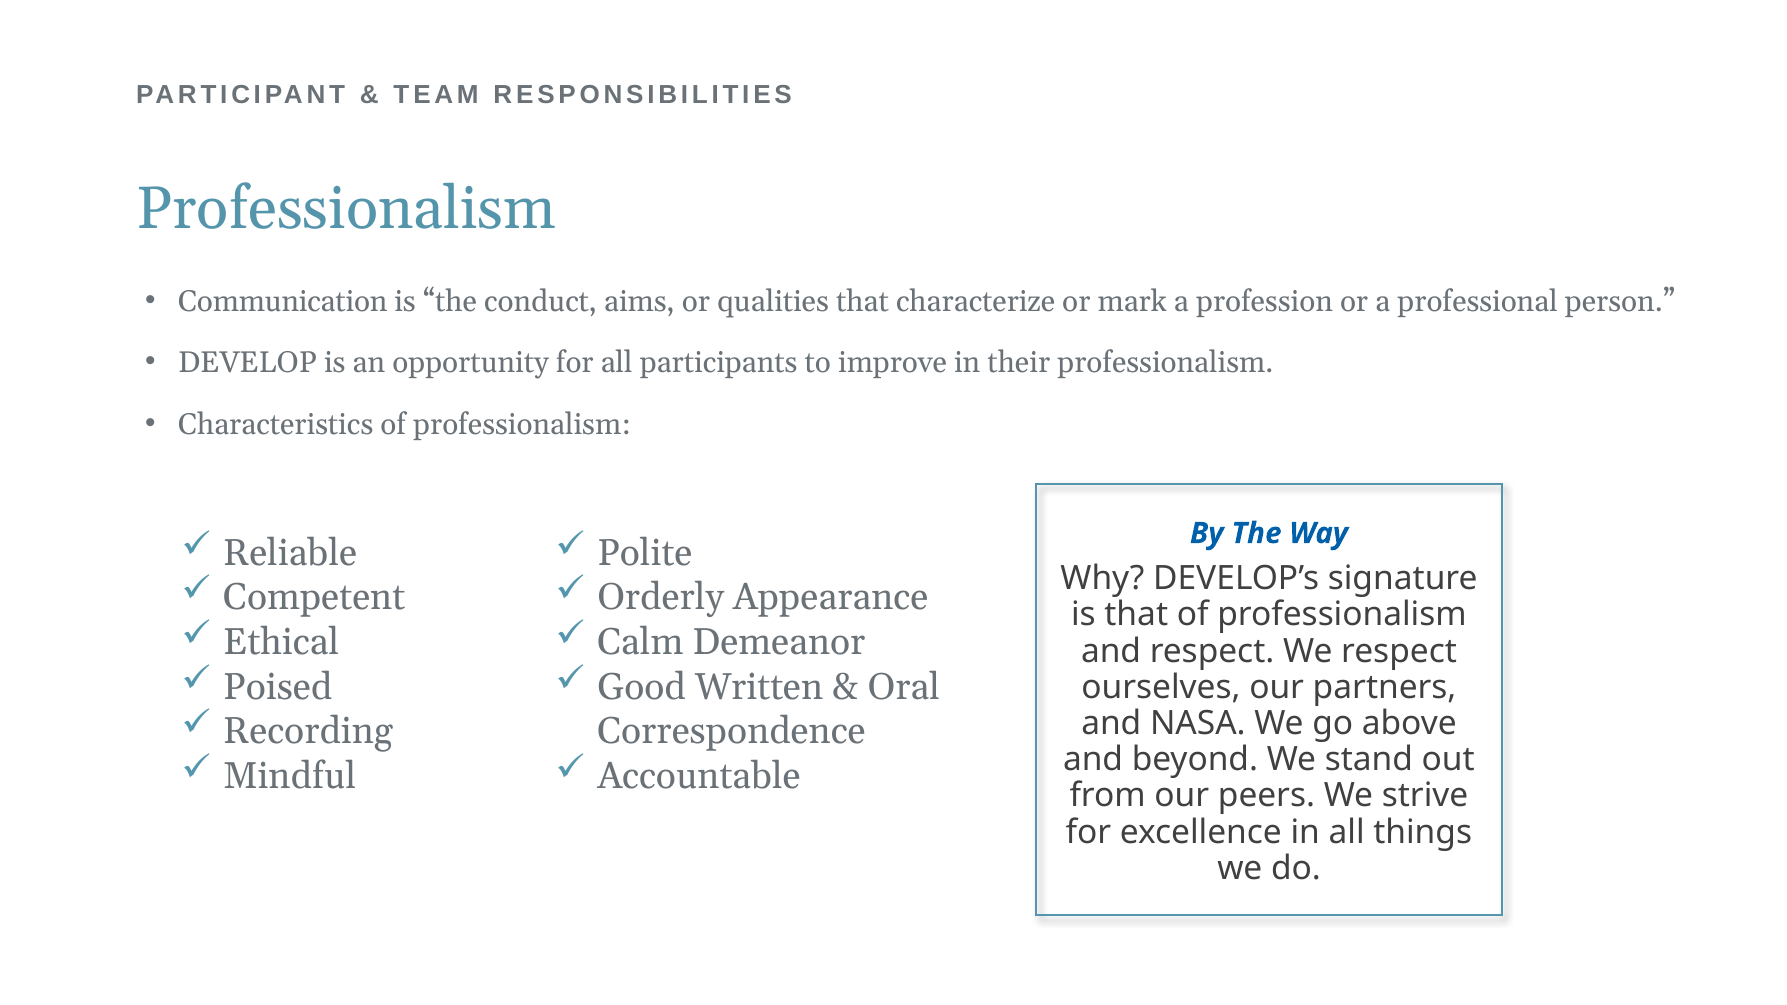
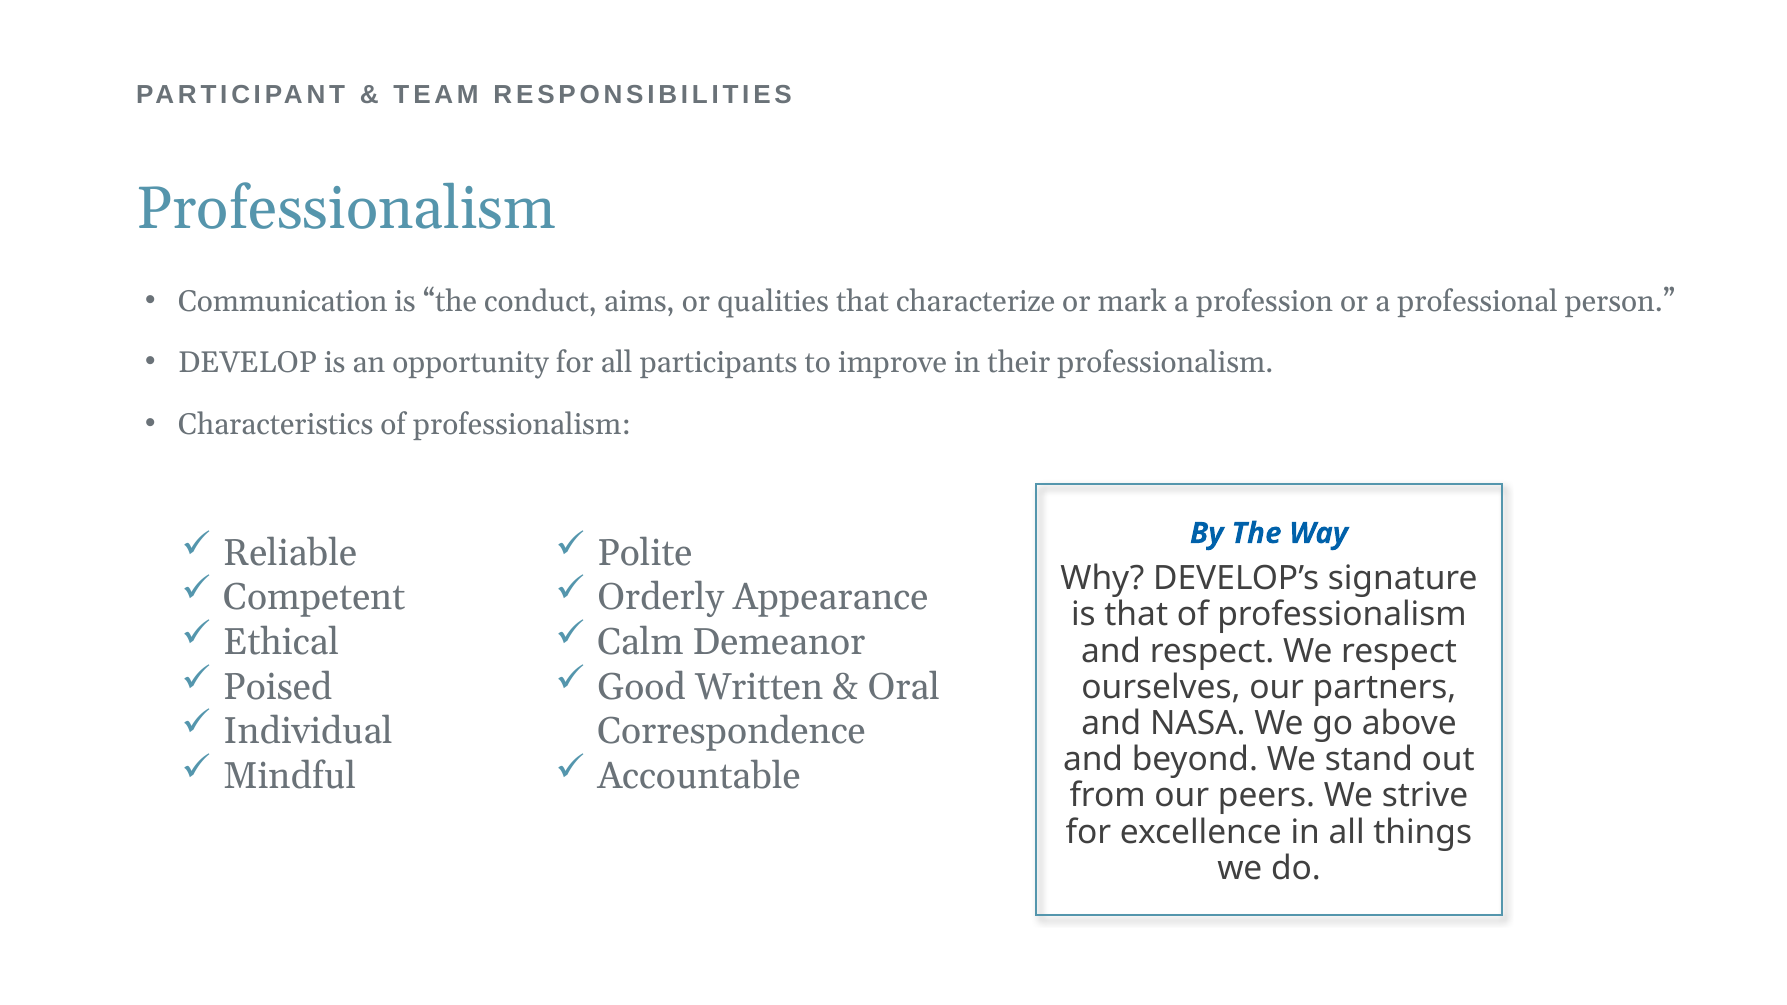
Recording: Recording -> Individual
